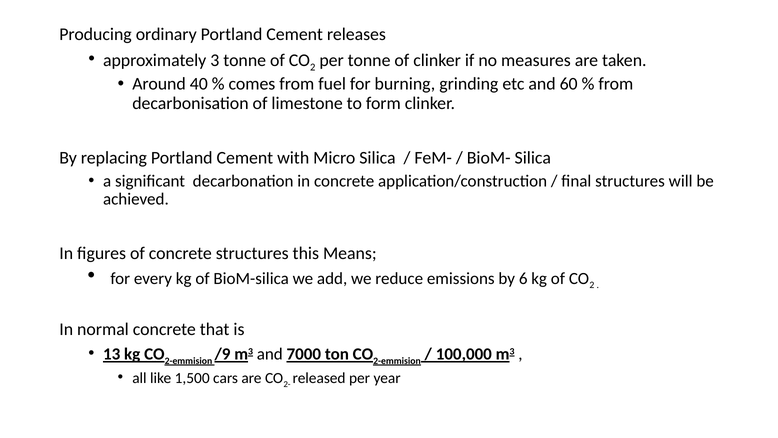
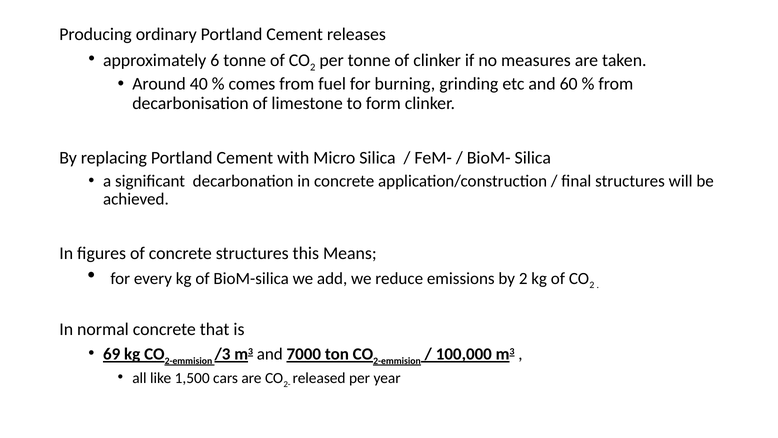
3: 3 -> 6
by 6: 6 -> 2
13: 13 -> 69
/9: /9 -> /3
